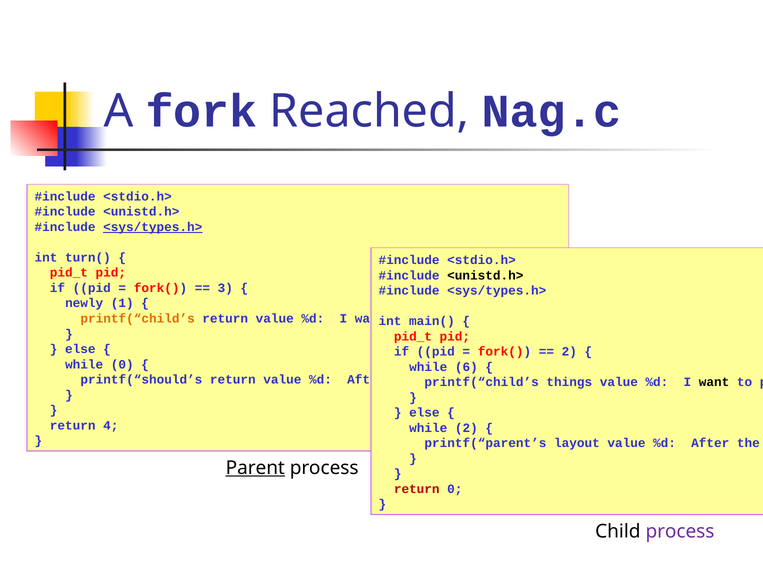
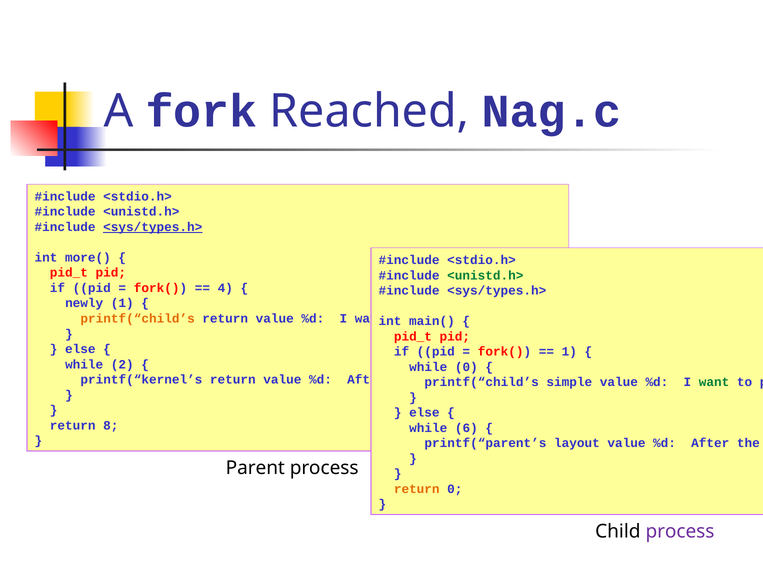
turn(: turn( -> more(
<unistd.h> at (485, 275) colour: black -> green
3: 3 -> 4
2 at (569, 352): 2 -> 1
while 0: 0 -> 2
while 6: 6 -> 0
printf(“should’s: printf(“should’s -> printf(“kernel’s
things: things -> simple
want at (714, 382) colour: black -> green
4: 4 -> 8
while 2: 2 -> 6
Parent underline: present -> none
return at (417, 489) colour: red -> orange
